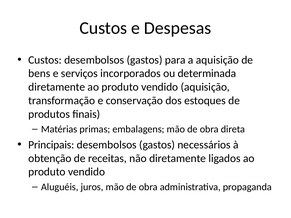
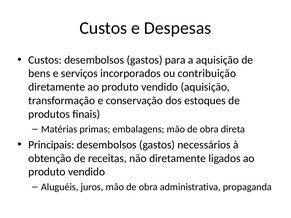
determinada: determinada -> contribuição
